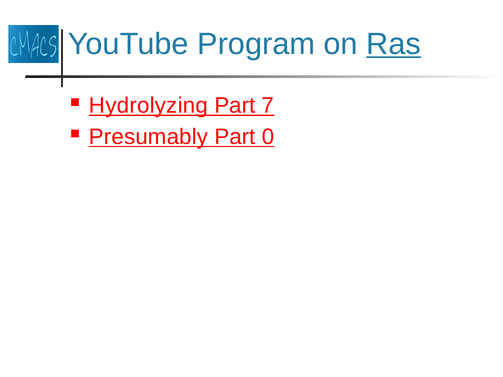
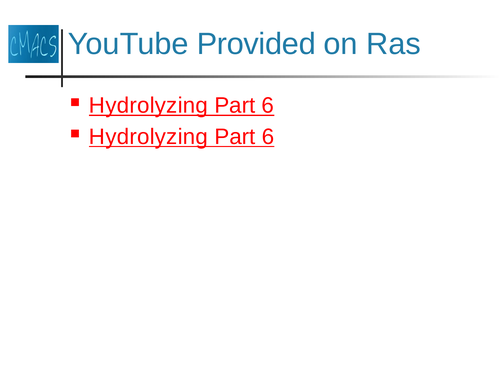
Program: Program -> Provided
Ras underline: present -> none
7 at (268, 106): 7 -> 6
Presumably at (149, 137): Presumably -> Hydrolyzing
0 at (268, 137): 0 -> 6
